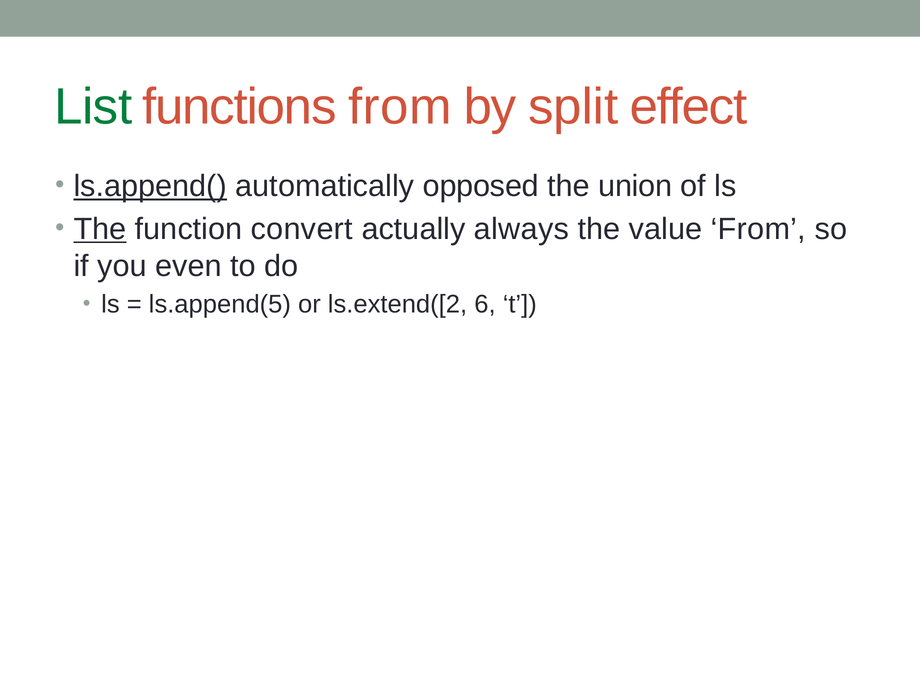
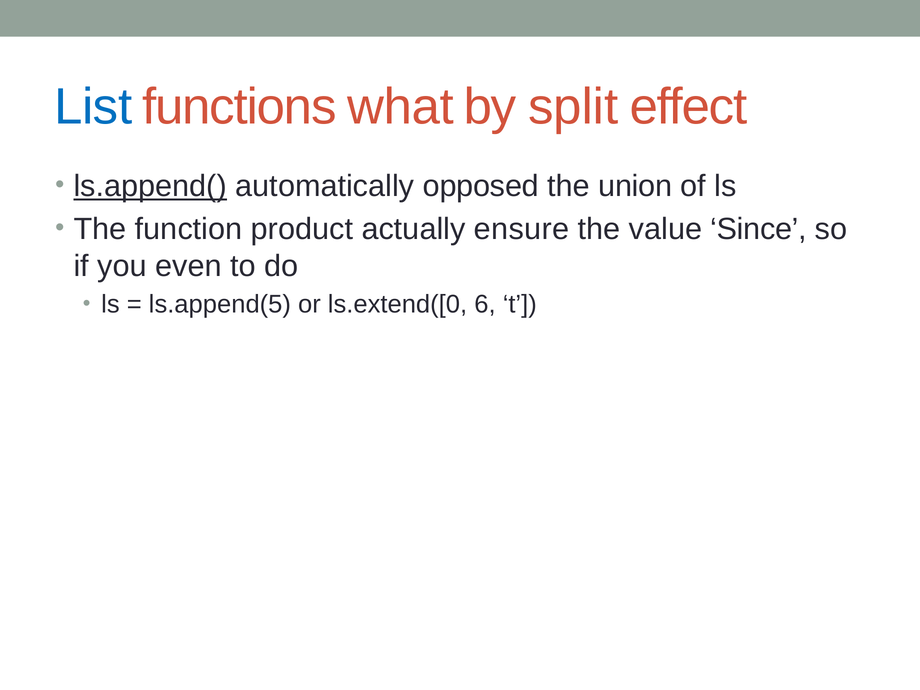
List colour: green -> blue
functions from: from -> what
The at (100, 229) underline: present -> none
convert: convert -> product
always: always -> ensure
value From: From -> Since
ls.extend([2: ls.extend([2 -> ls.extend([0
